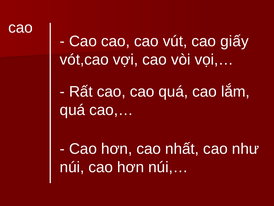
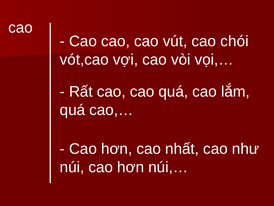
giấy: giấy -> chói
